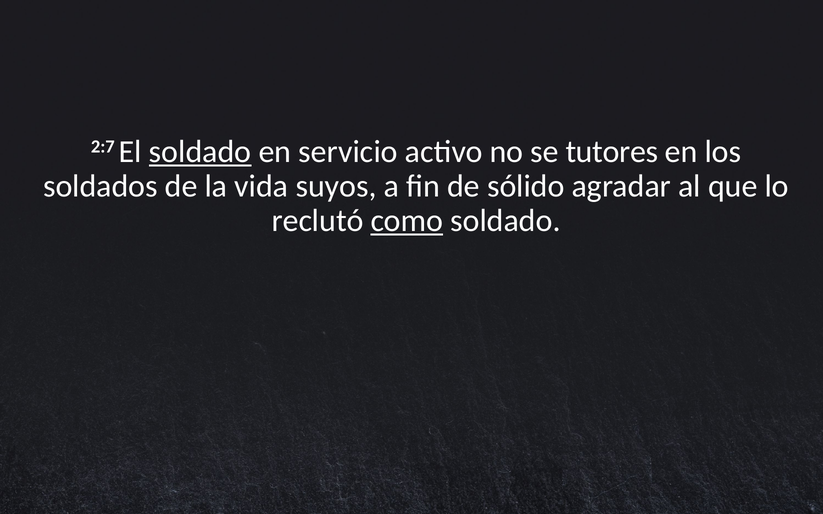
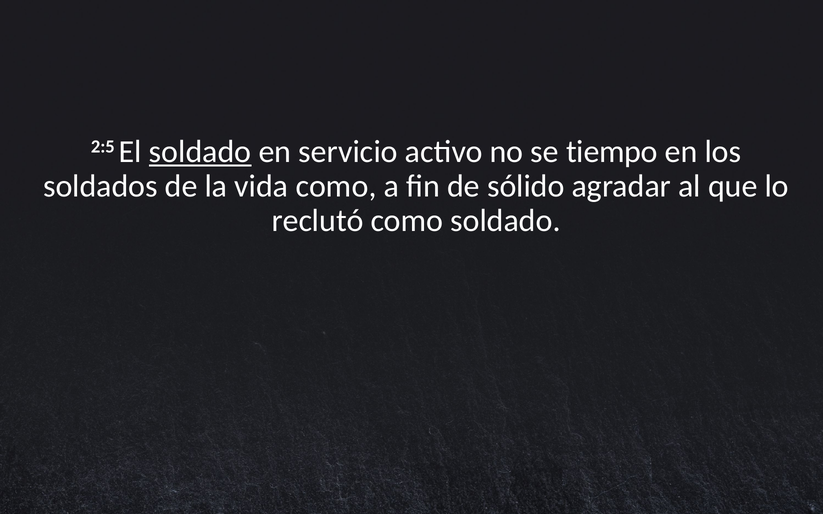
2:7: 2:7 -> 2:5
tutores: tutores -> tiempo
vida suyos: suyos -> como
como at (407, 221) underline: present -> none
